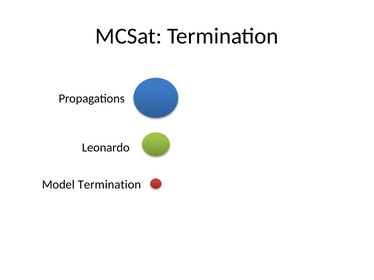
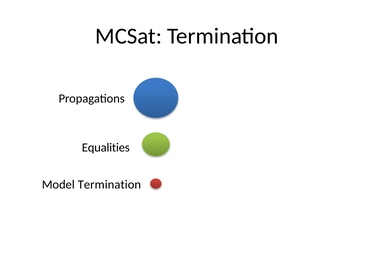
Leonardo: Leonardo -> Equalities
